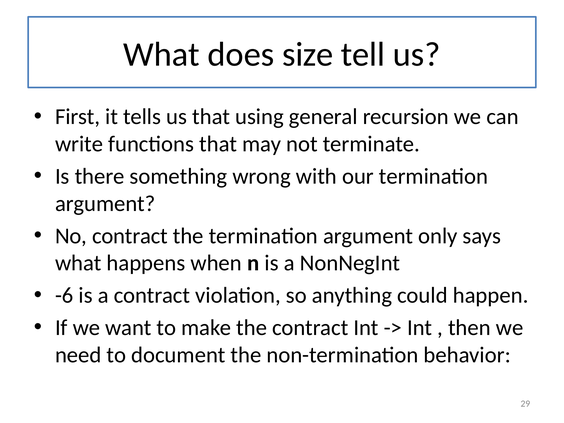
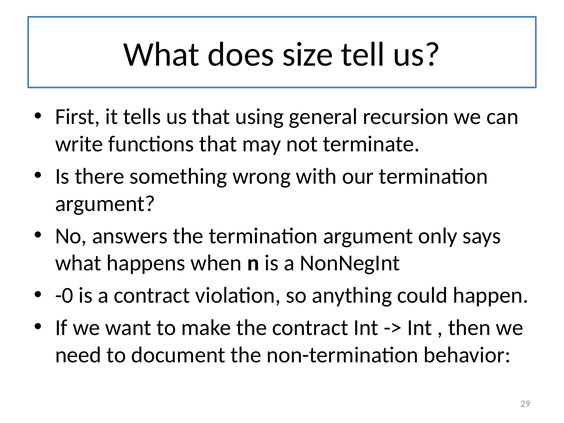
No contract: contract -> answers
-6: -6 -> -0
